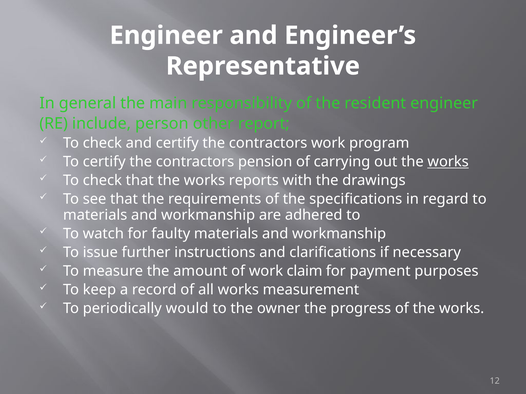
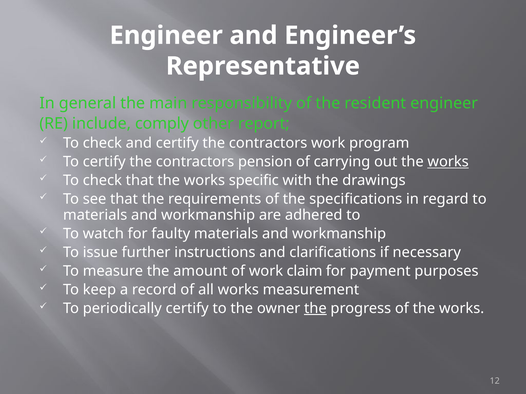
person: person -> comply
reports: reports -> specific
periodically would: would -> certify
the at (315, 309) underline: none -> present
